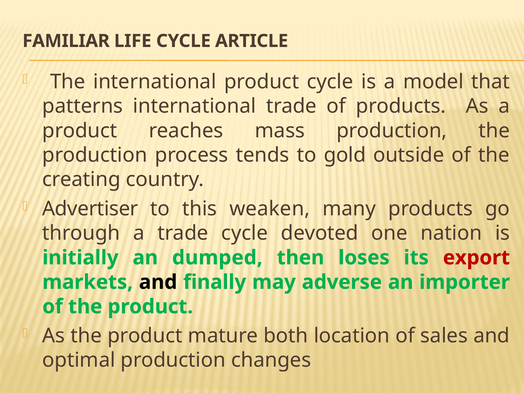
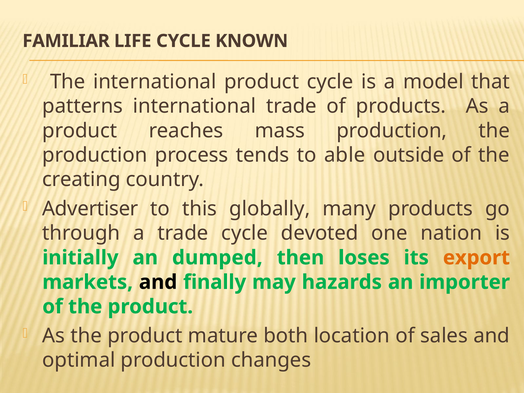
ARTICLE: ARTICLE -> KNOWN
gold: gold -> able
weaken: weaken -> globally
export colour: red -> orange
adverse: adverse -> hazards
